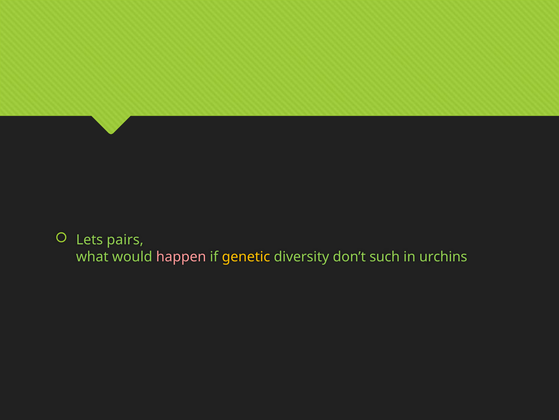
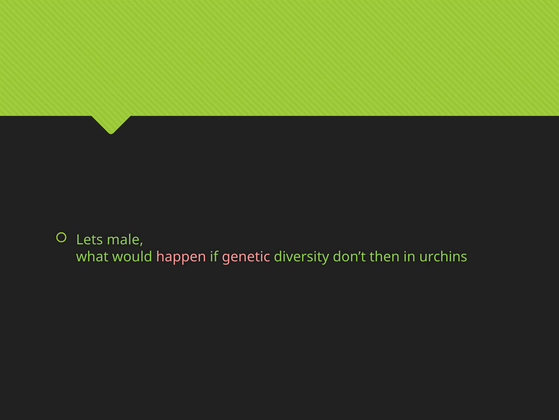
pairs: pairs -> male
genetic colour: yellow -> pink
such: such -> then
